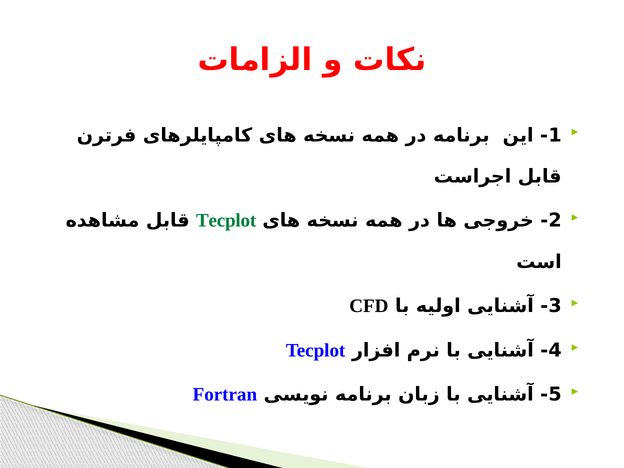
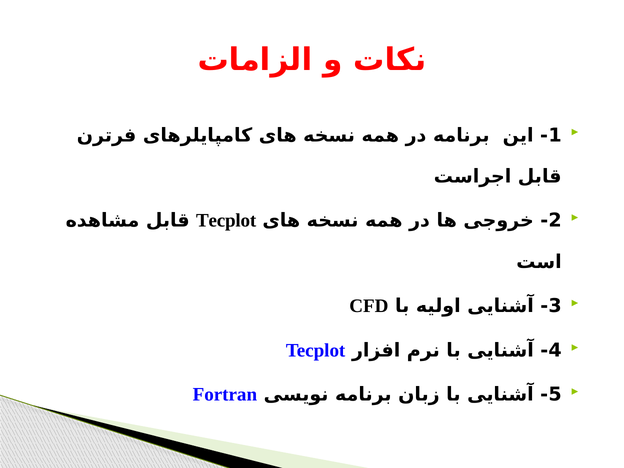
Tecplot at (226, 221) colour: green -> black
